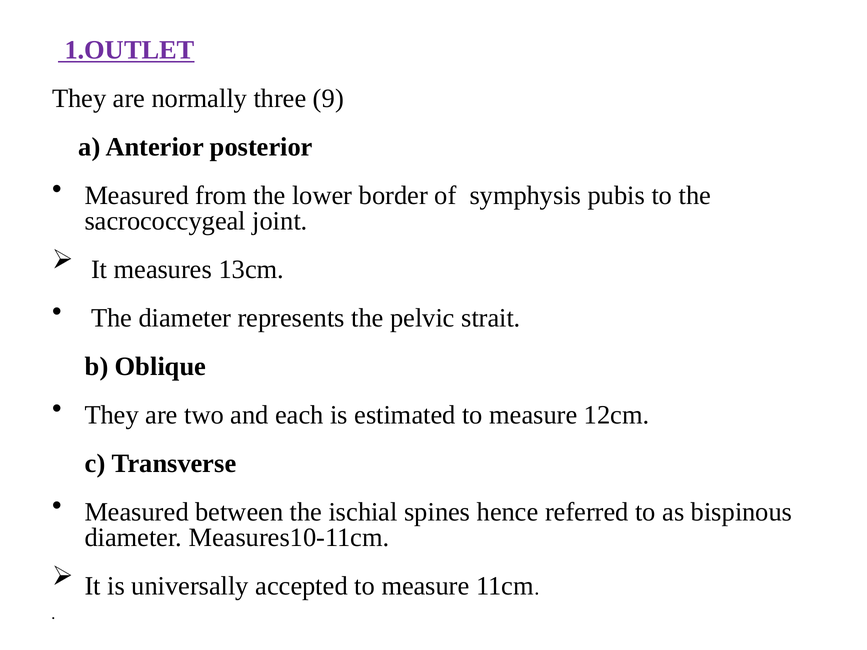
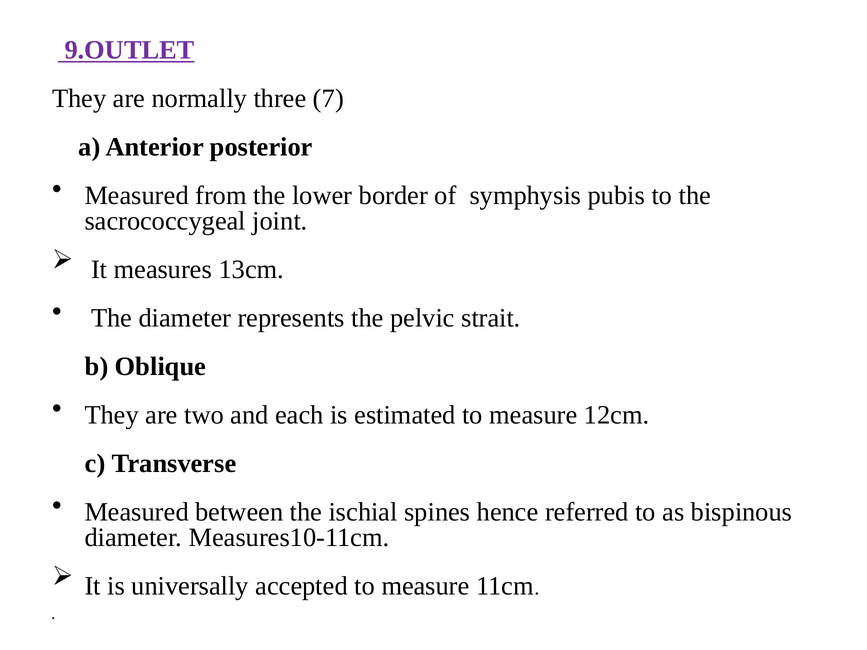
1.OUTLET: 1.OUTLET -> 9.OUTLET
9: 9 -> 7
